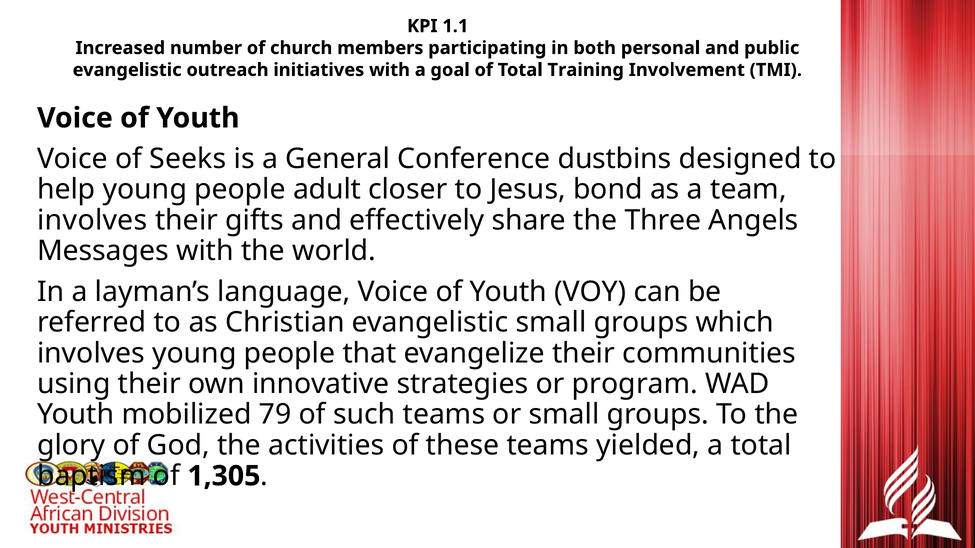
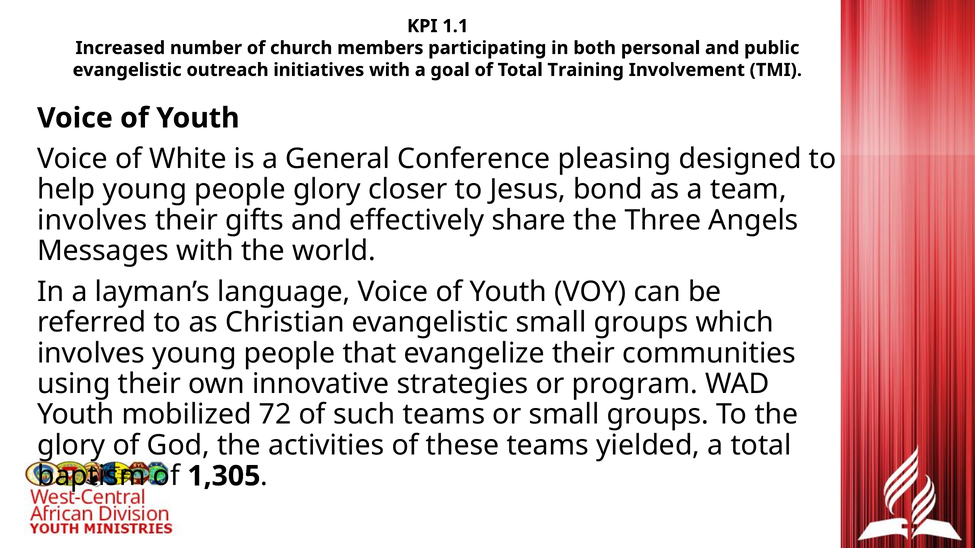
Seeks: Seeks -> White
dustbins: dustbins -> pleasing
people adult: adult -> glory
79: 79 -> 72
